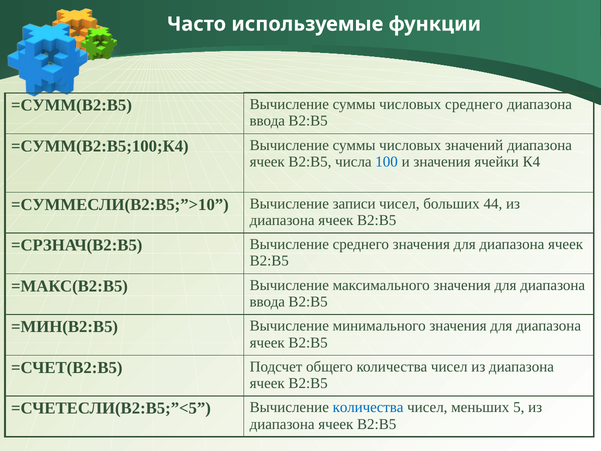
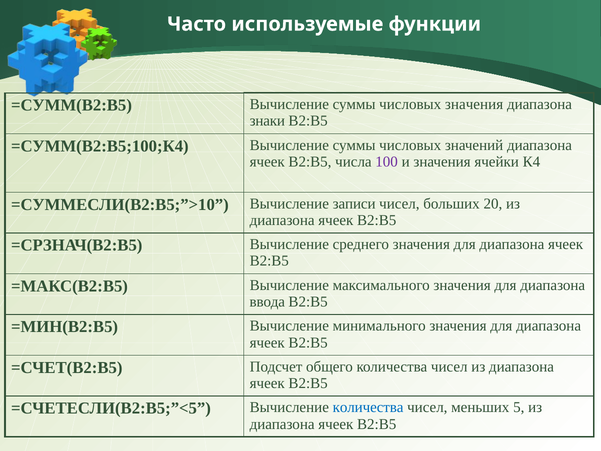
числовых среднего: среднего -> значения
ввода at (267, 121): ввода -> знаки
100 colour: blue -> purple
44: 44 -> 20
